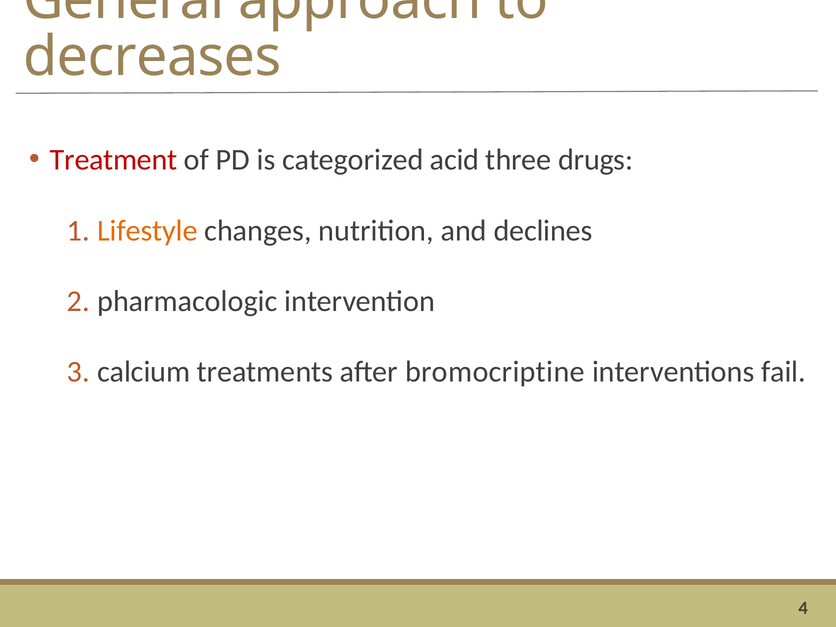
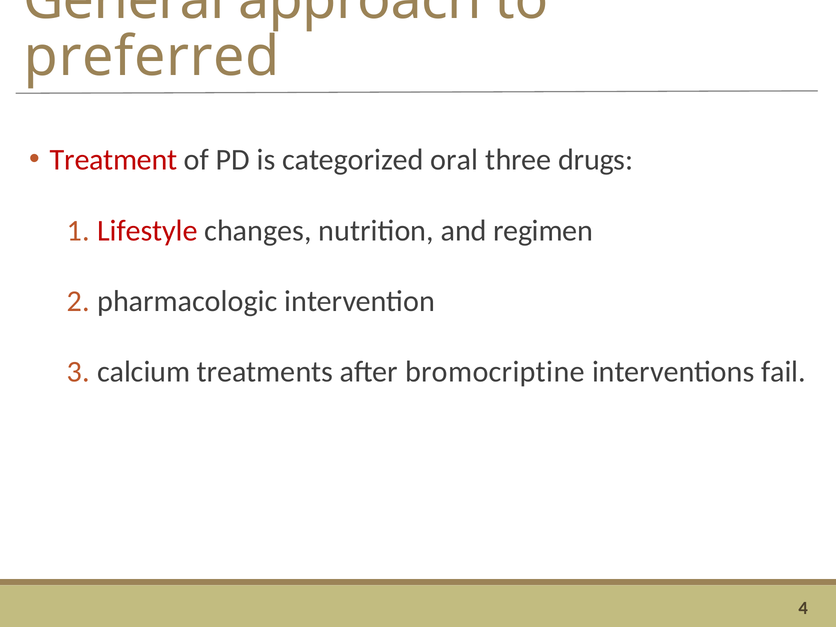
decreases: decreases -> preferred
acid: acid -> oral
Lifestyle colour: orange -> red
declines: declines -> regimen
